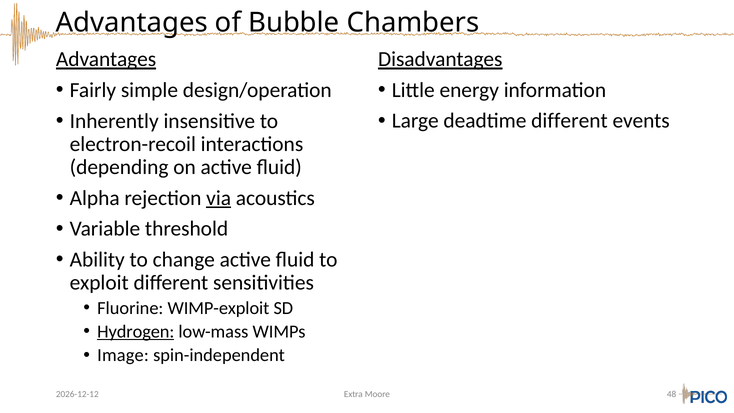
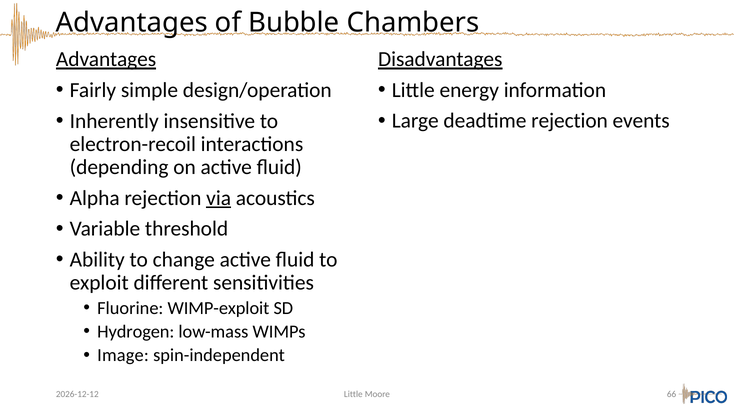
deadtime different: different -> rejection
Hydrogen underline: present -> none
Extra at (353, 394): Extra -> Little
48: 48 -> 66
